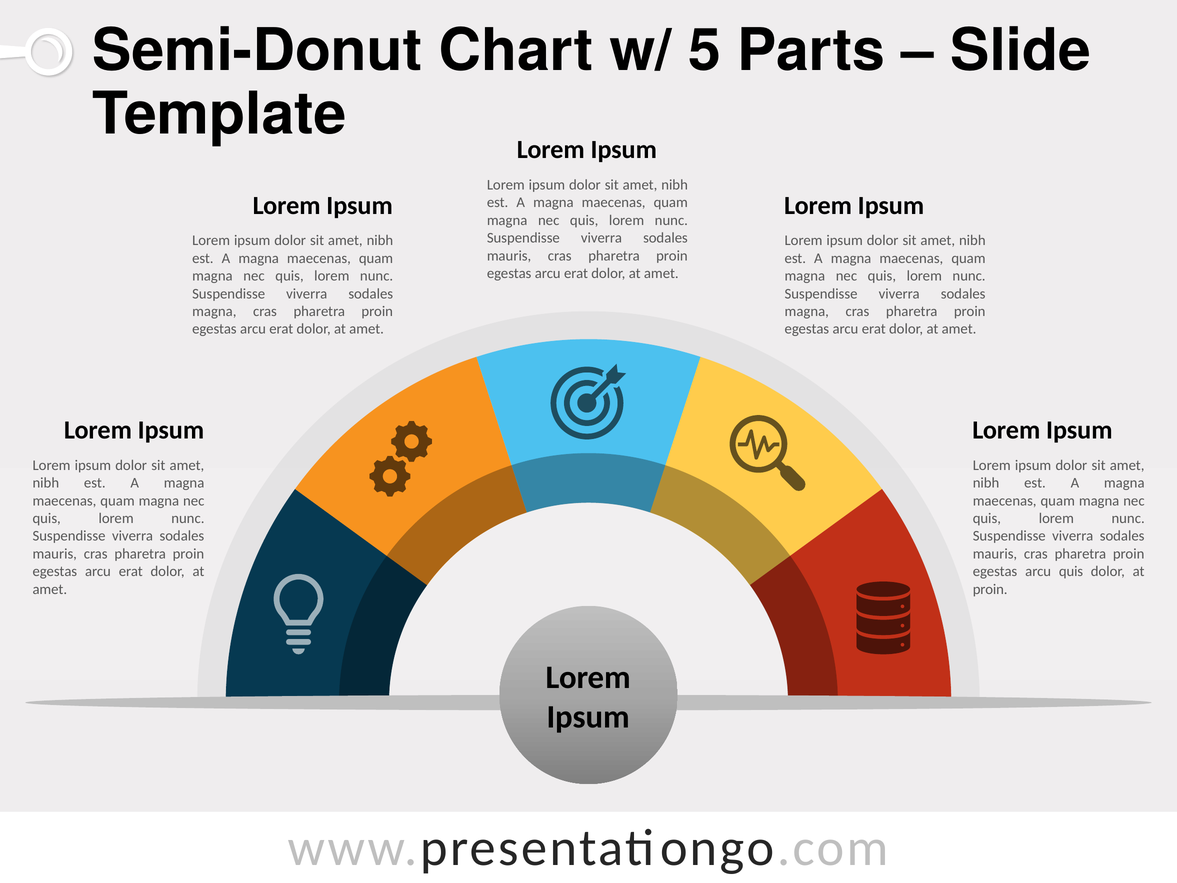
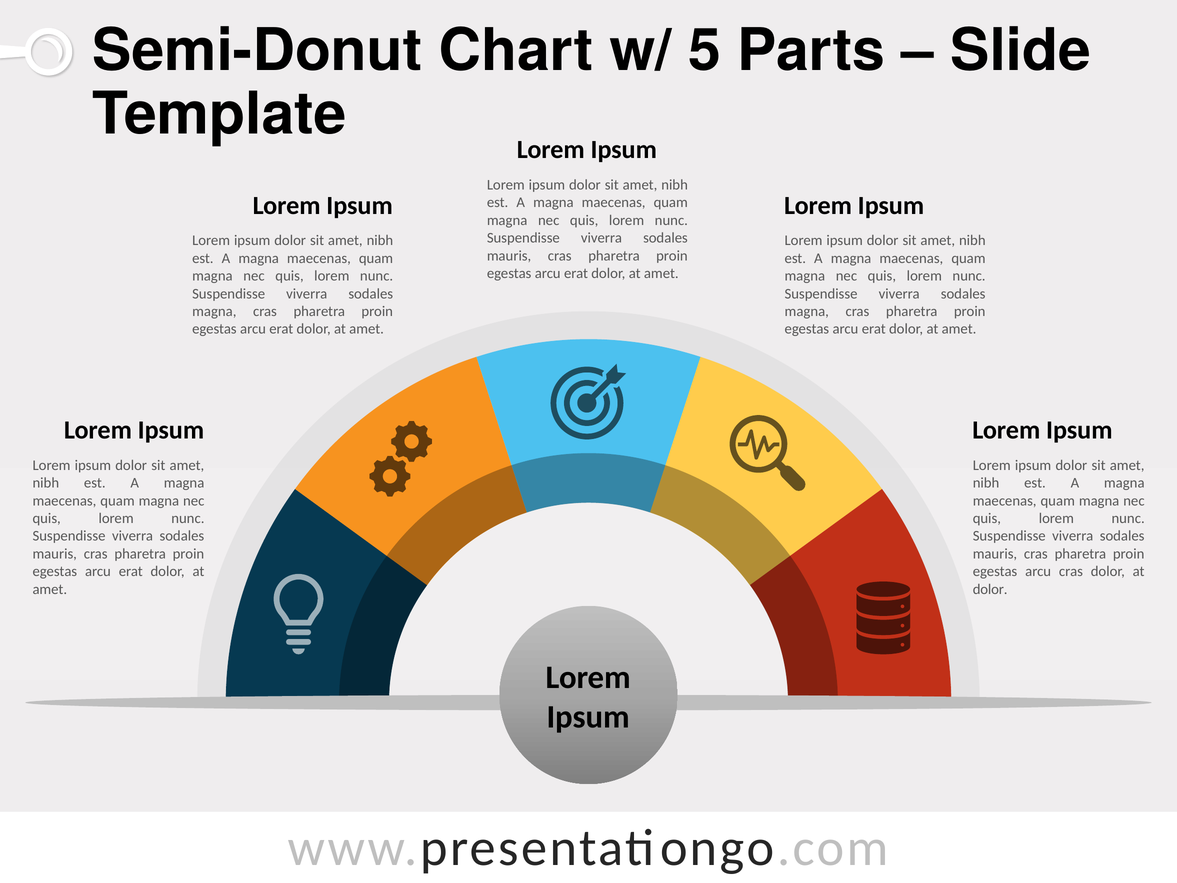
arcu quis: quis -> cras
proin at (990, 589): proin -> dolor
